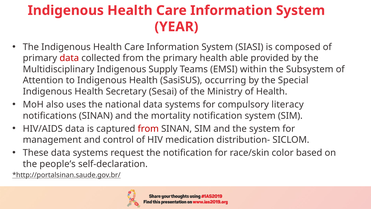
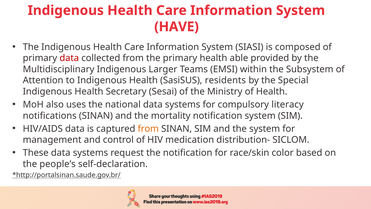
YEAR: YEAR -> HAVE
Supply: Supply -> Larger
occurring: occurring -> residents
from at (148, 129) colour: red -> orange
